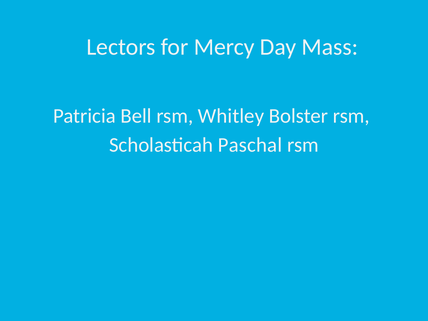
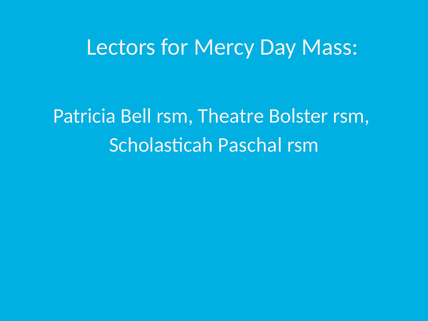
Whitley: Whitley -> Theatre
